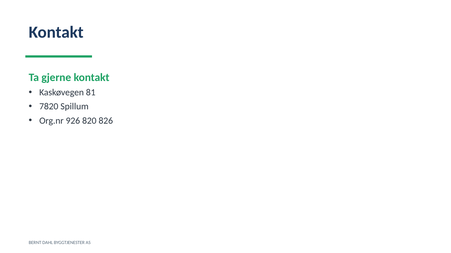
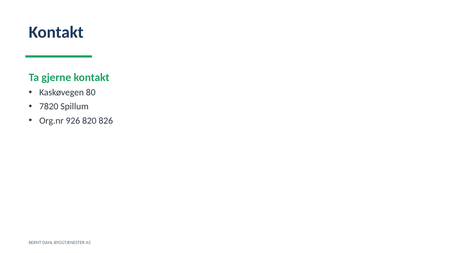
81: 81 -> 80
